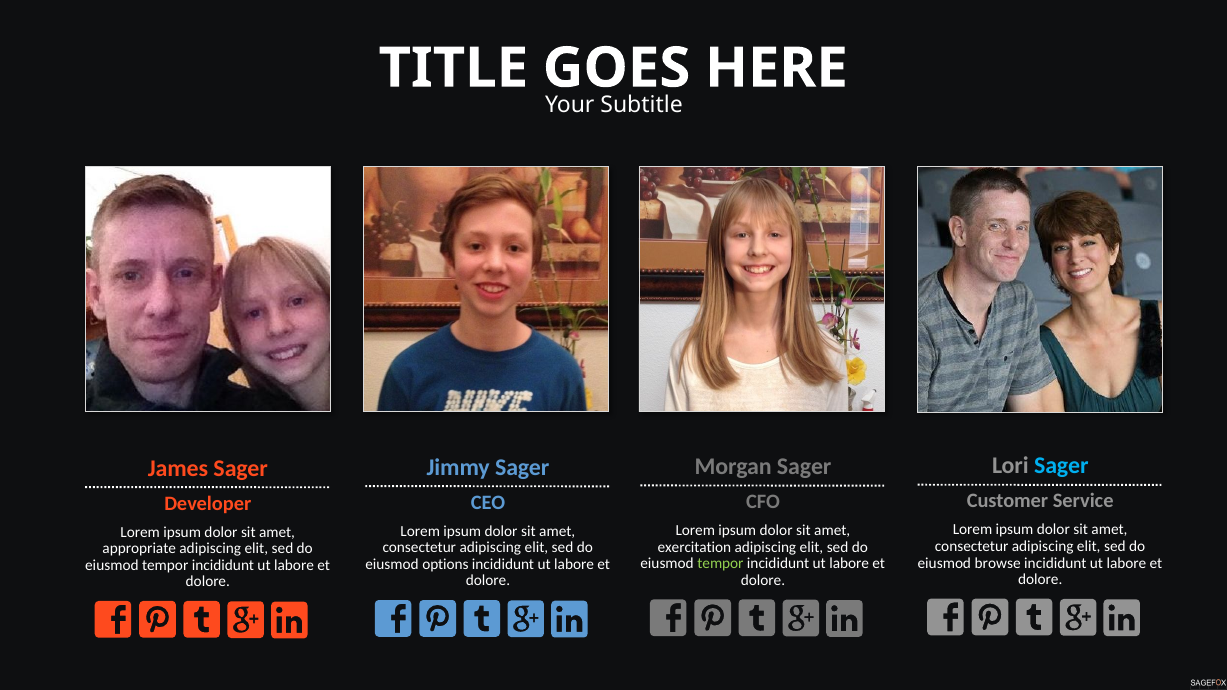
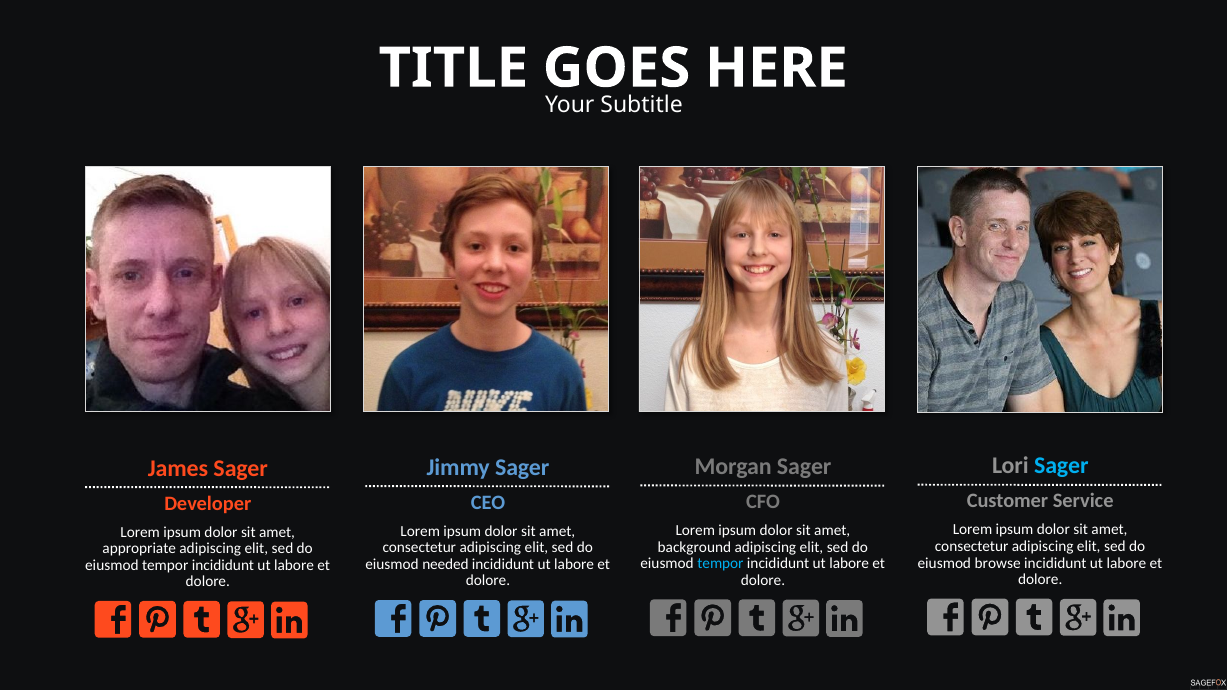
exercitation: exercitation -> background
tempor at (720, 564) colour: light green -> light blue
options: options -> needed
